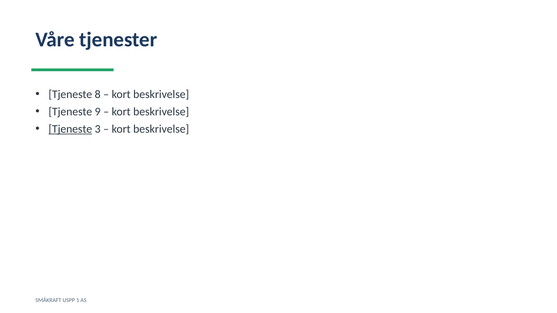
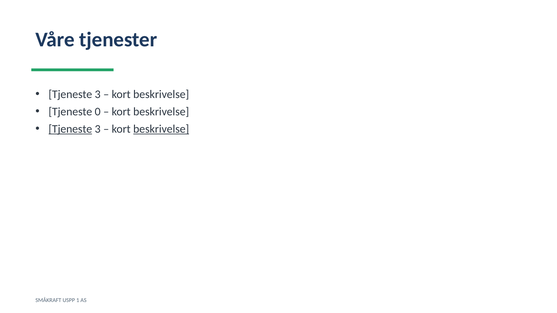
8 at (98, 94): 8 -> 3
9: 9 -> 0
beskrivelse at (161, 129) underline: none -> present
